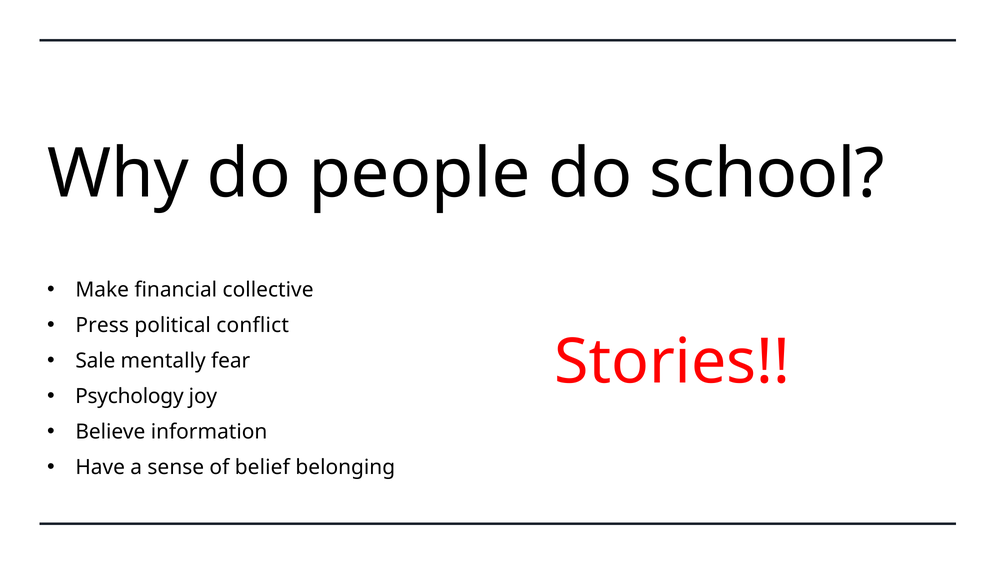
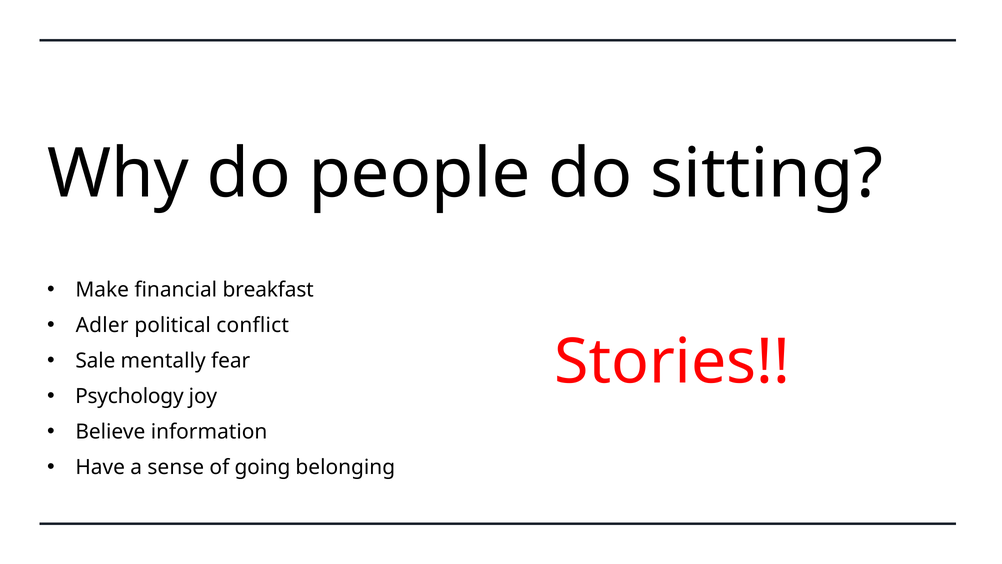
school: school -> sitting
collective: collective -> breakfast
Press: Press -> Adler
belief: belief -> going
